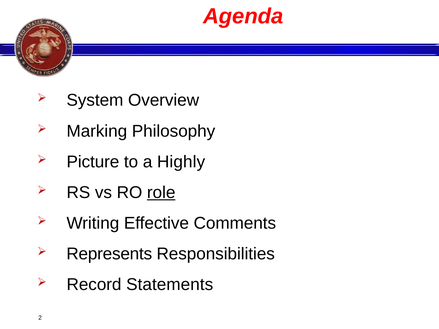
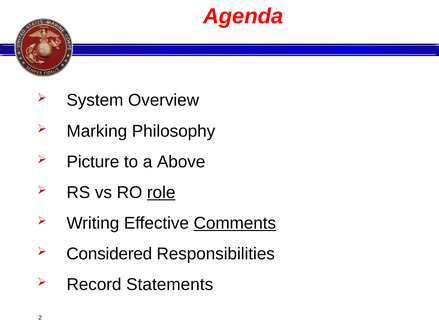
Highly: Highly -> Above
Comments underline: none -> present
Represents: Represents -> Considered
